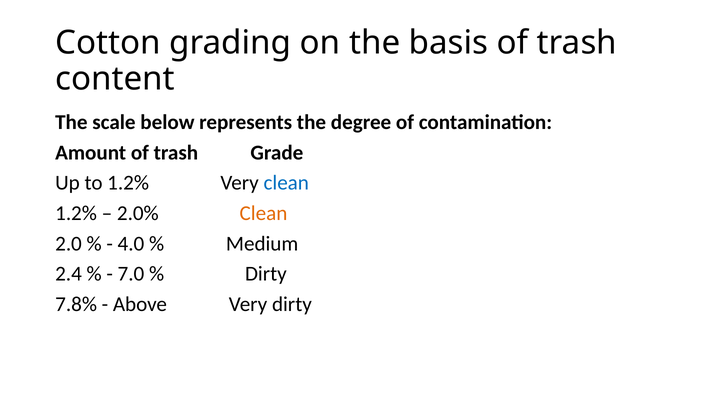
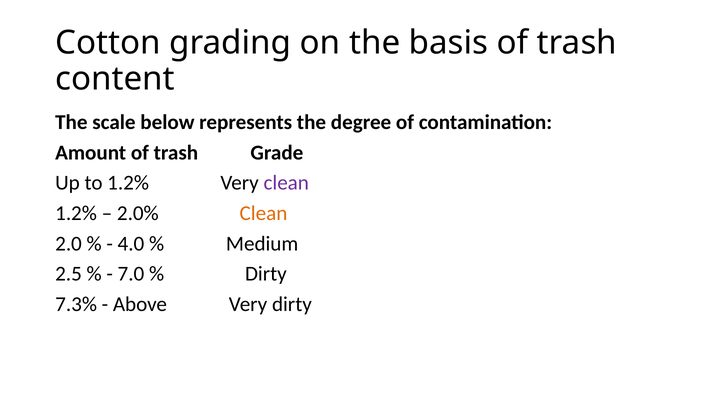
clean at (286, 183) colour: blue -> purple
2.4: 2.4 -> 2.5
7.8%: 7.8% -> 7.3%
